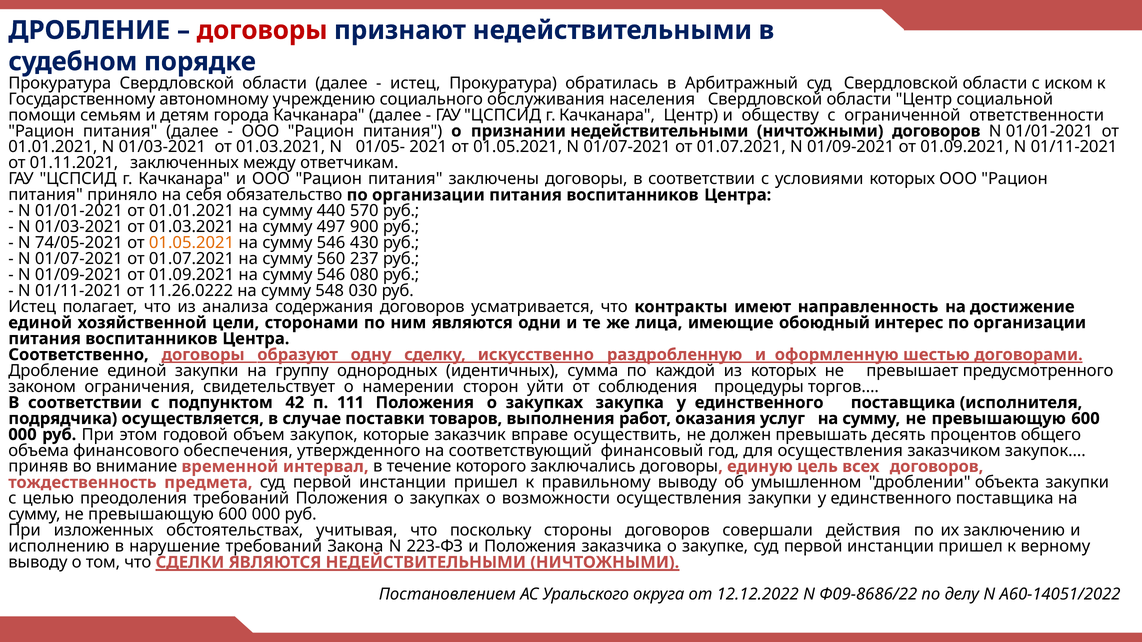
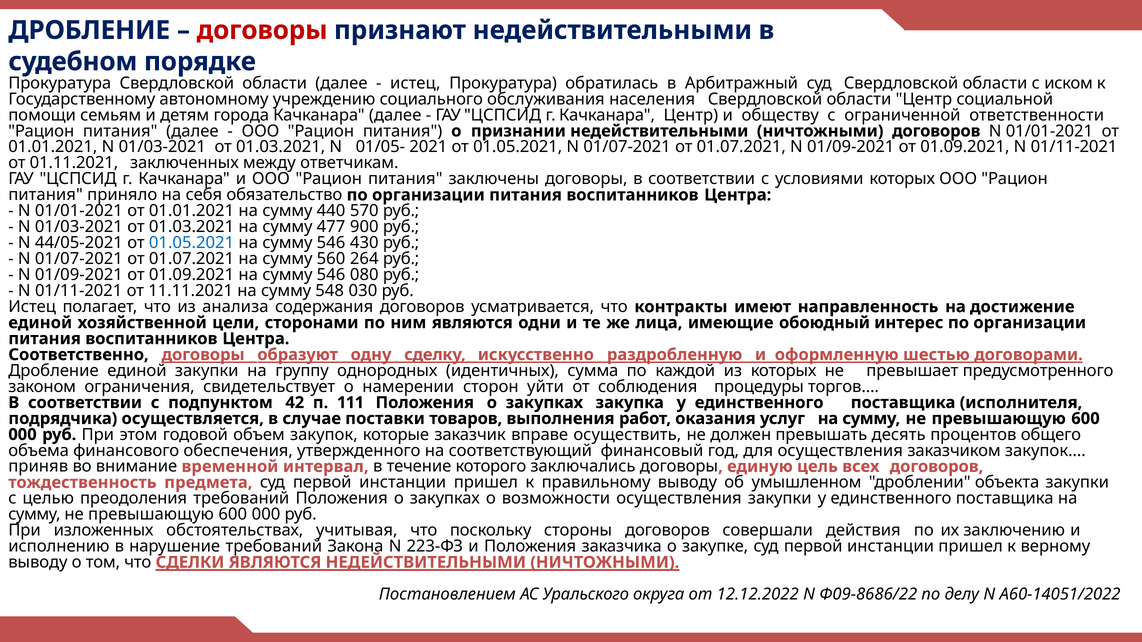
497: 497 -> 477
74/05-2021: 74/05-2021 -> 44/05-2021
01.05.2021 at (192, 243) colour: orange -> blue
237: 237 -> 264
11.26.0222: 11.26.0222 -> 11.11.2021
